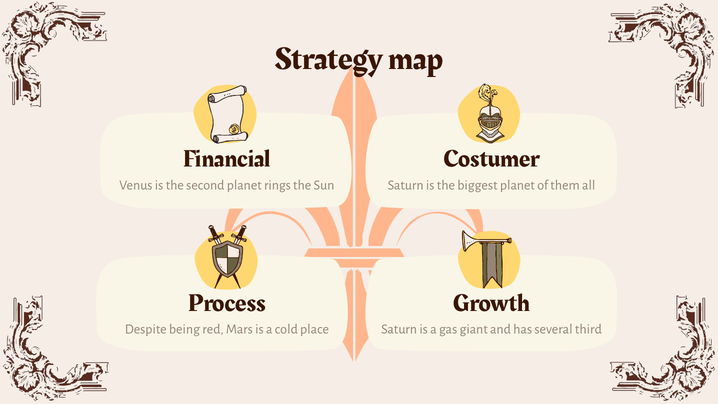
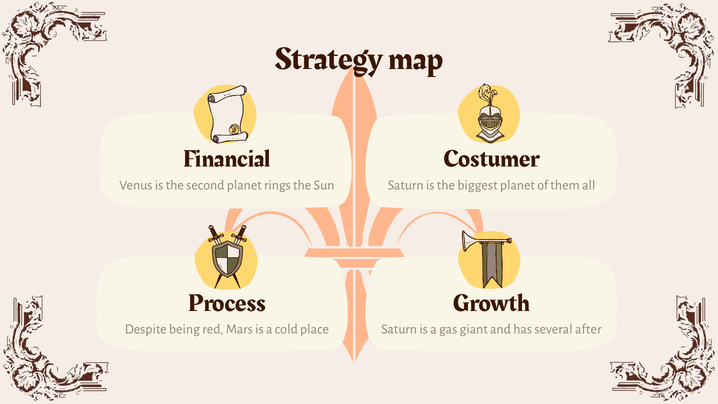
third: third -> after
